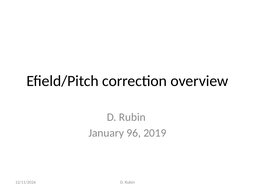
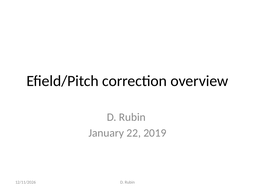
96: 96 -> 22
